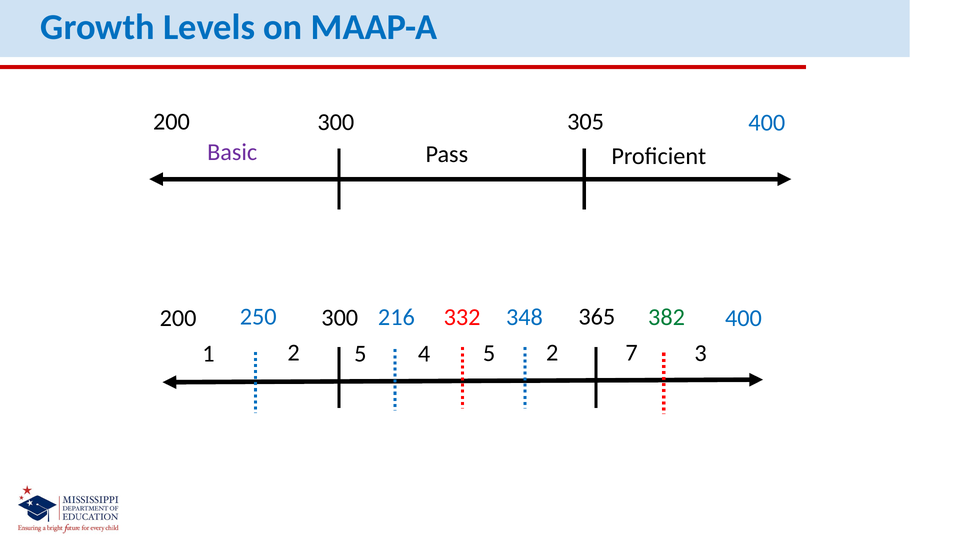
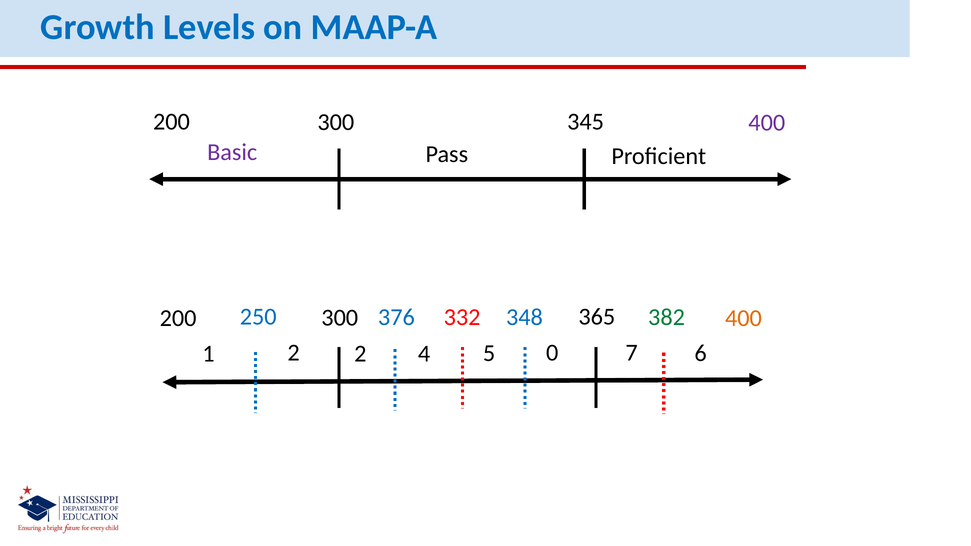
400 at (767, 123) colour: blue -> purple
305: 305 -> 345
216: 216 -> 376
400 at (743, 318) colour: blue -> orange
2 5: 5 -> 2
5 2: 2 -> 0
3: 3 -> 6
